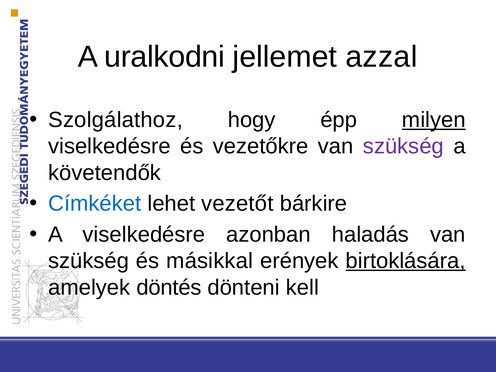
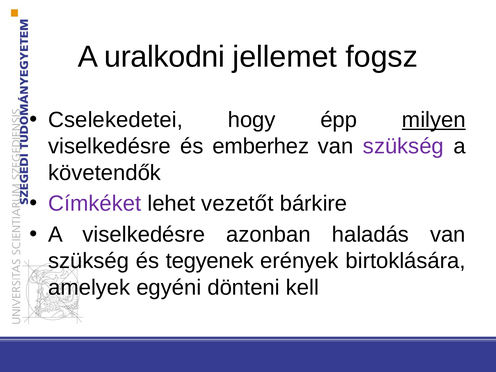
azzal: azzal -> fogsz
Szolgálathoz: Szolgálathoz -> Cselekedetei
vezetőkre: vezetőkre -> emberhez
Címkéket colour: blue -> purple
másikkal: másikkal -> tegyenek
birtoklására underline: present -> none
döntés: döntés -> egyéni
